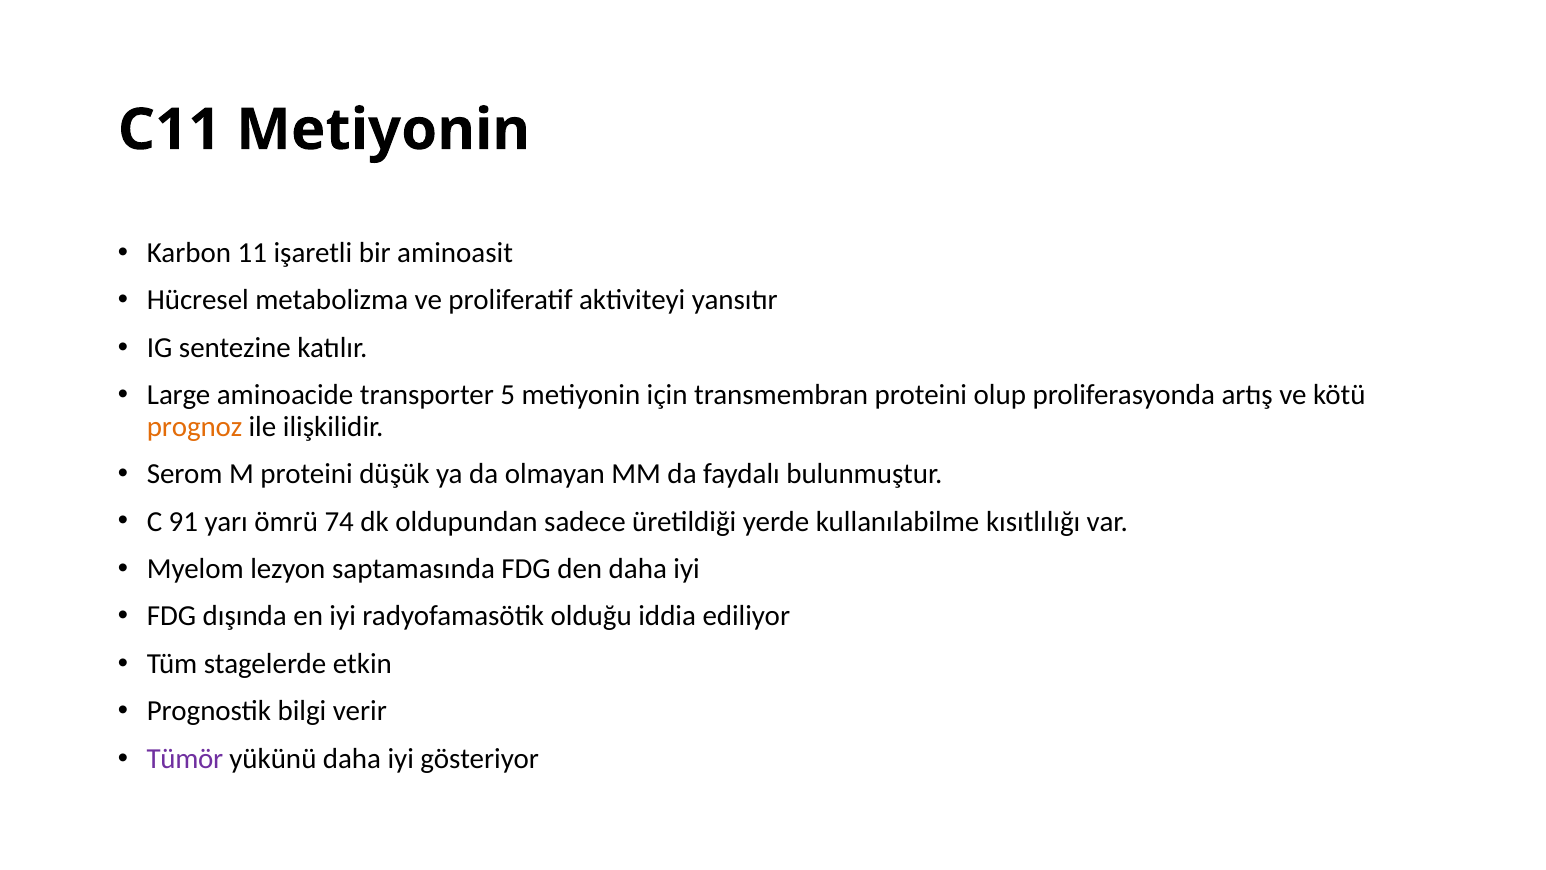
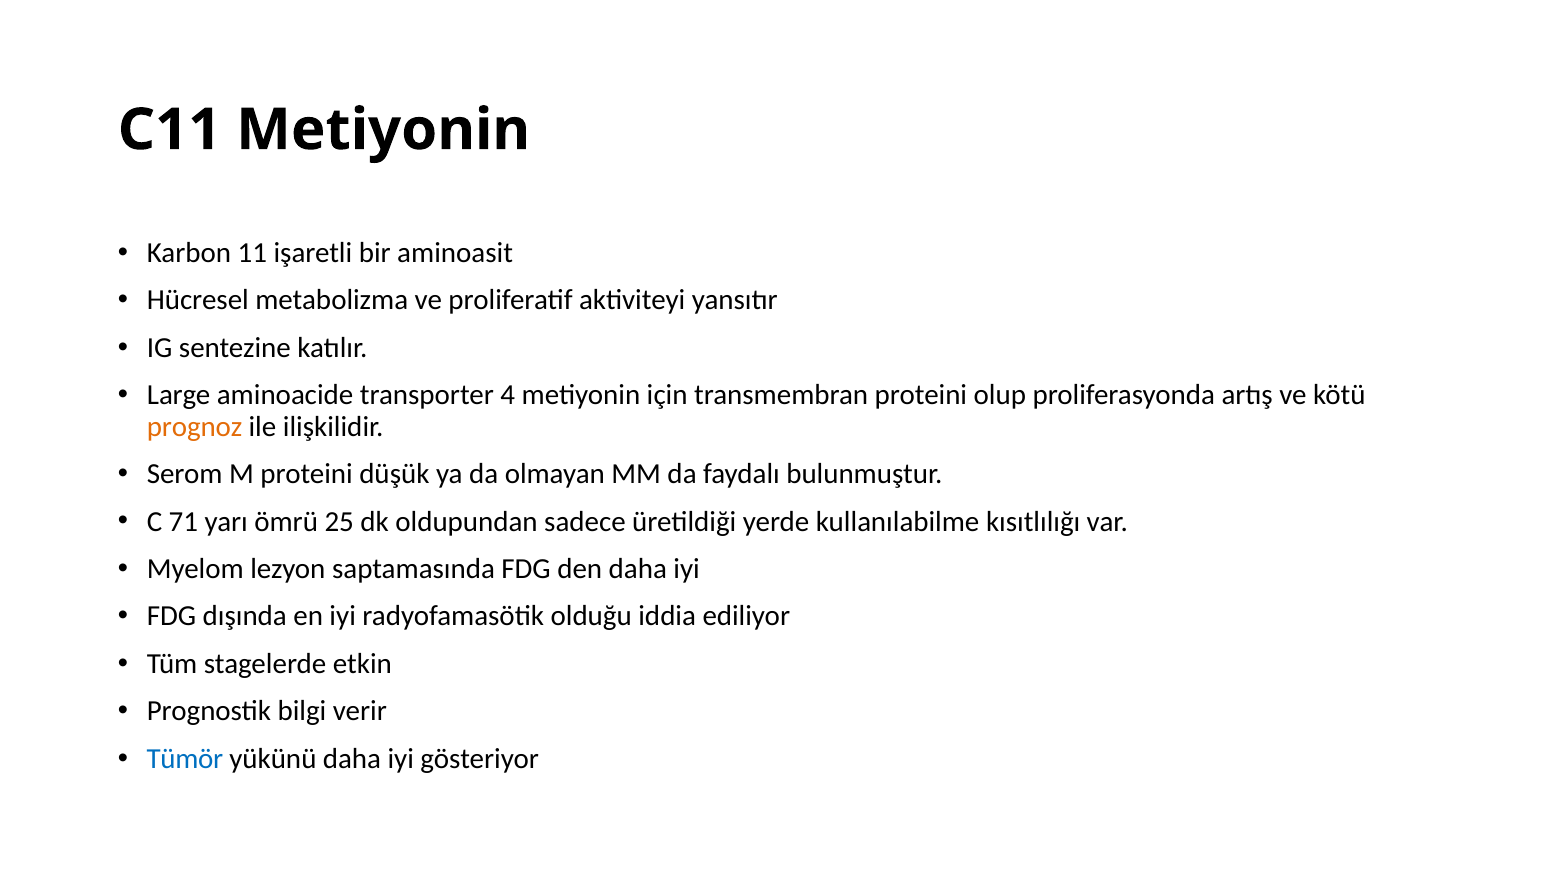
5: 5 -> 4
91: 91 -> 71
74: 74 -> 25
Tümör colour: purple -> blue
